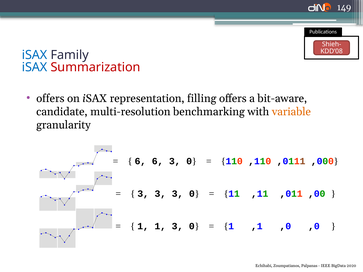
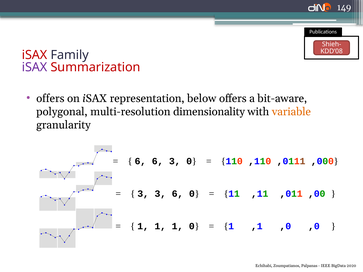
iSAX at (35, 55) colour: blue -> red
iSAX at (35, 67) colour: blue -> purple
filling: filling -> below
candidate: candidate -> polygonal
benchmarking: benchmarking -> dimensionality
3 3 3: 3 -> 6
1 1 3: 3 -> 1
